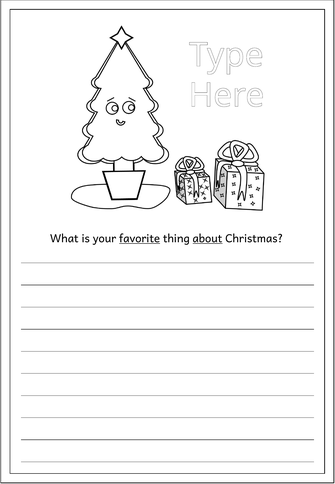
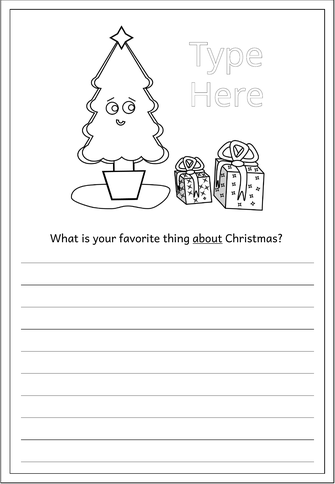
favorite underline: present -> none
